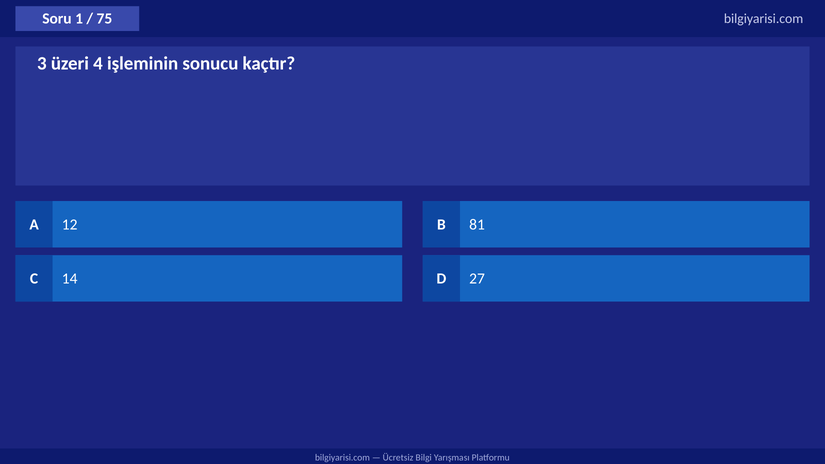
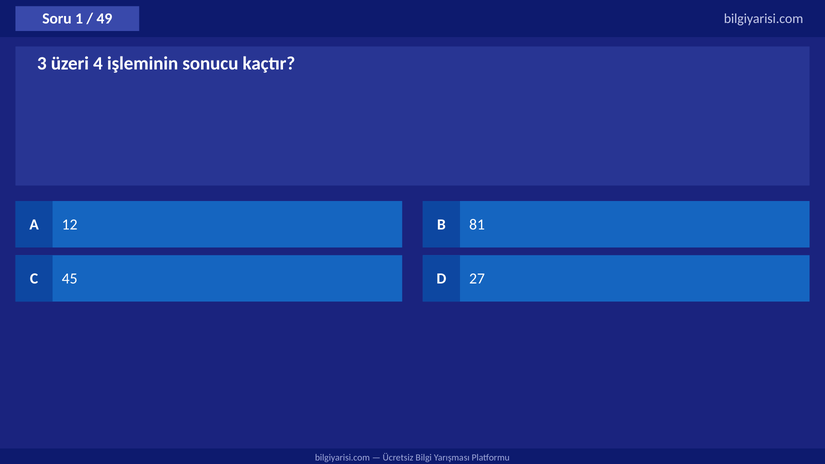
75: 75 -> 49
14: 14 -> 45
